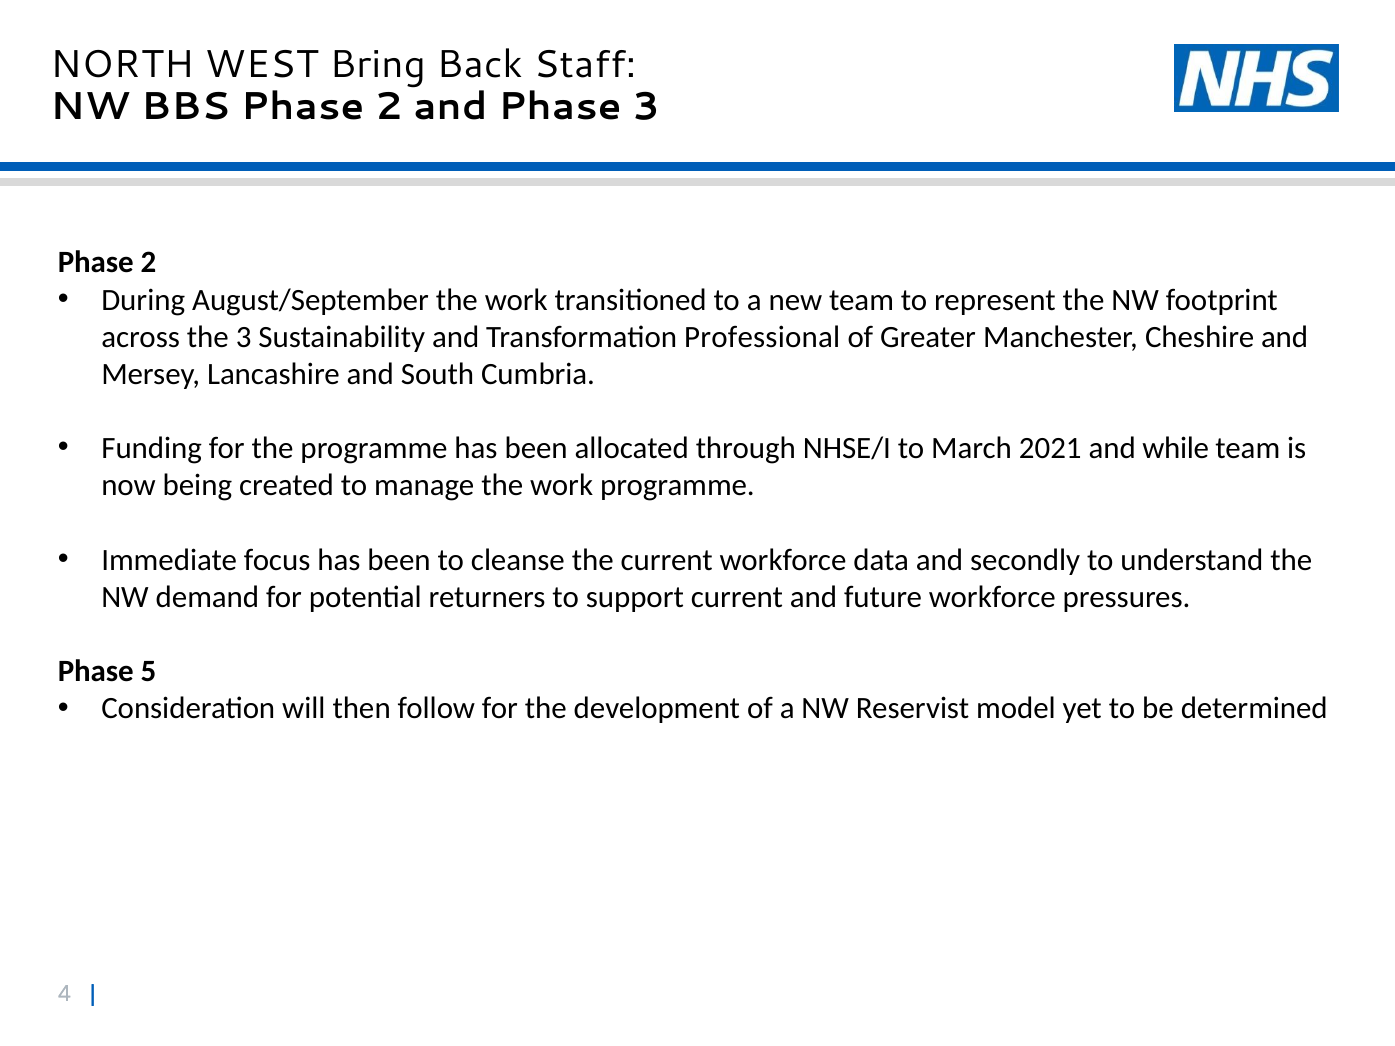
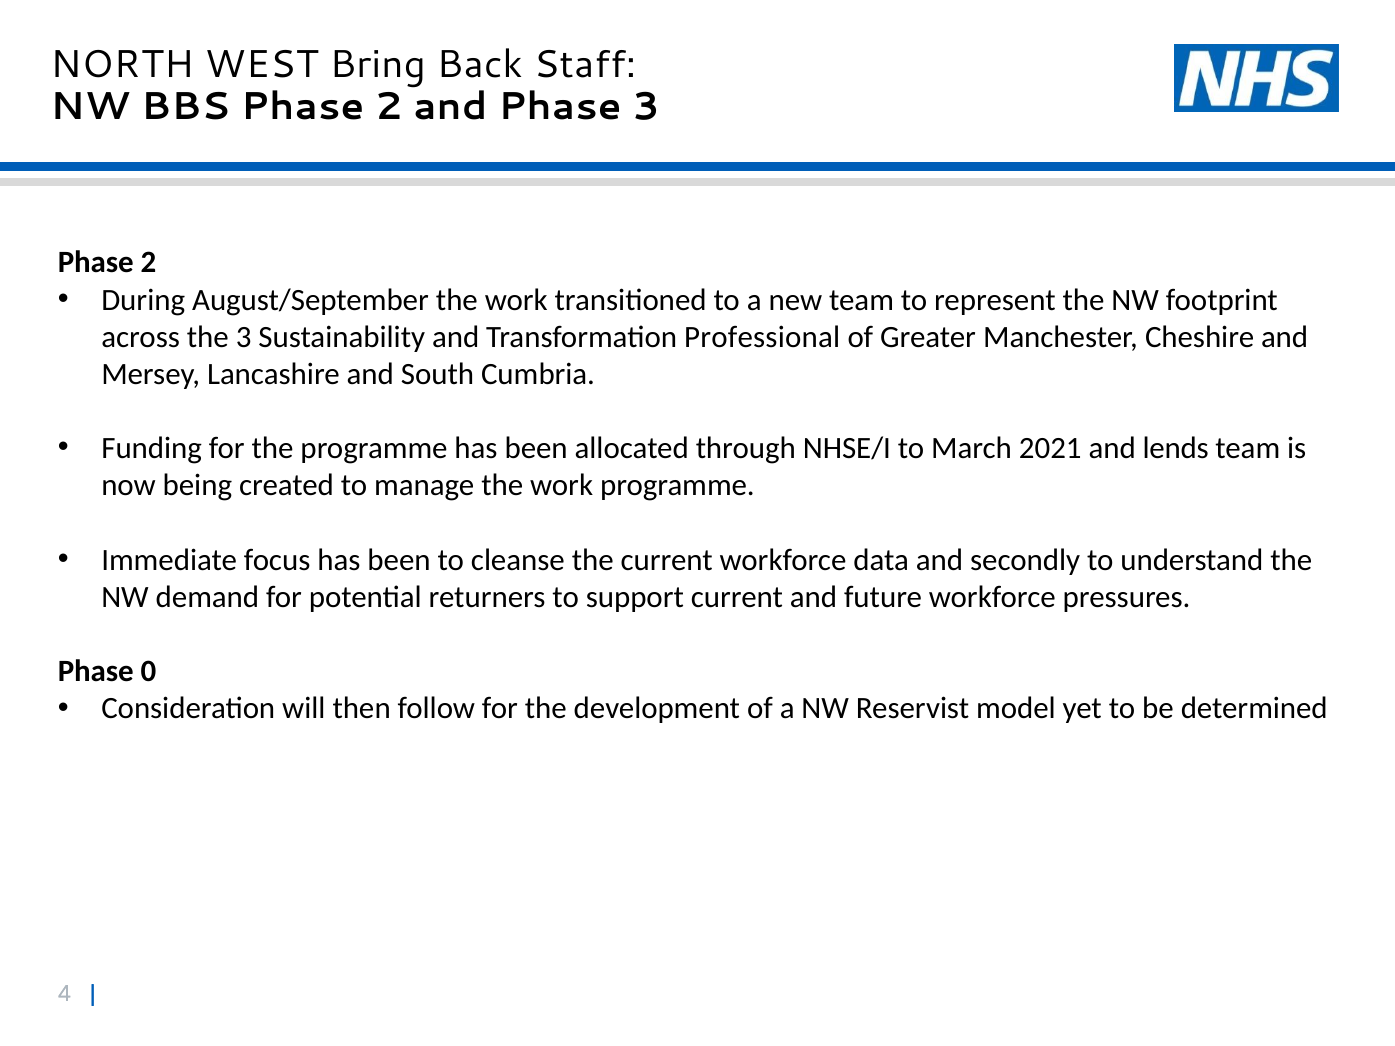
while: while -> lends
5: 5 -> 0
